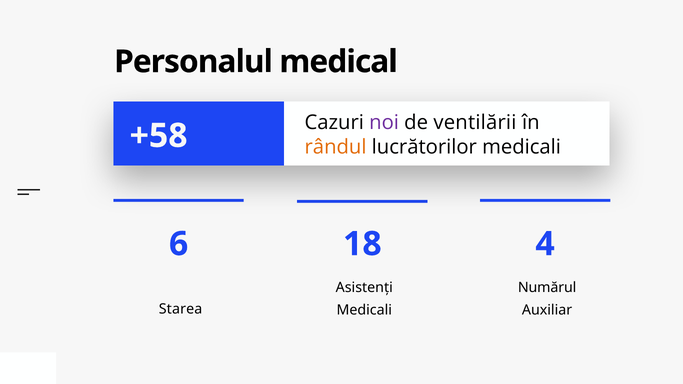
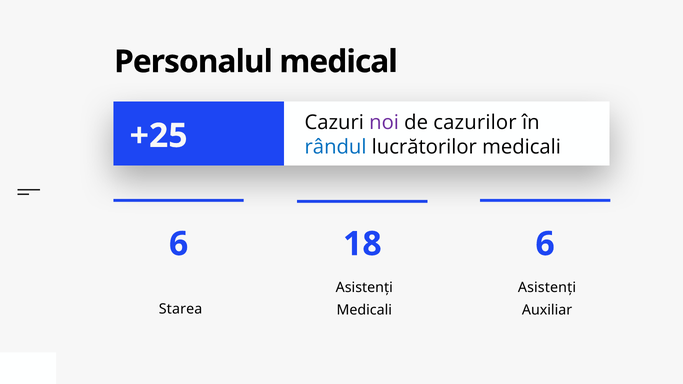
ventilării: ventilării -> cazurilor
+58: +58 -> +25
rândul colour: orange -> blue
18 4: 4 -> 6
Numărul at (547, 288): Numărul -> Asistenți
